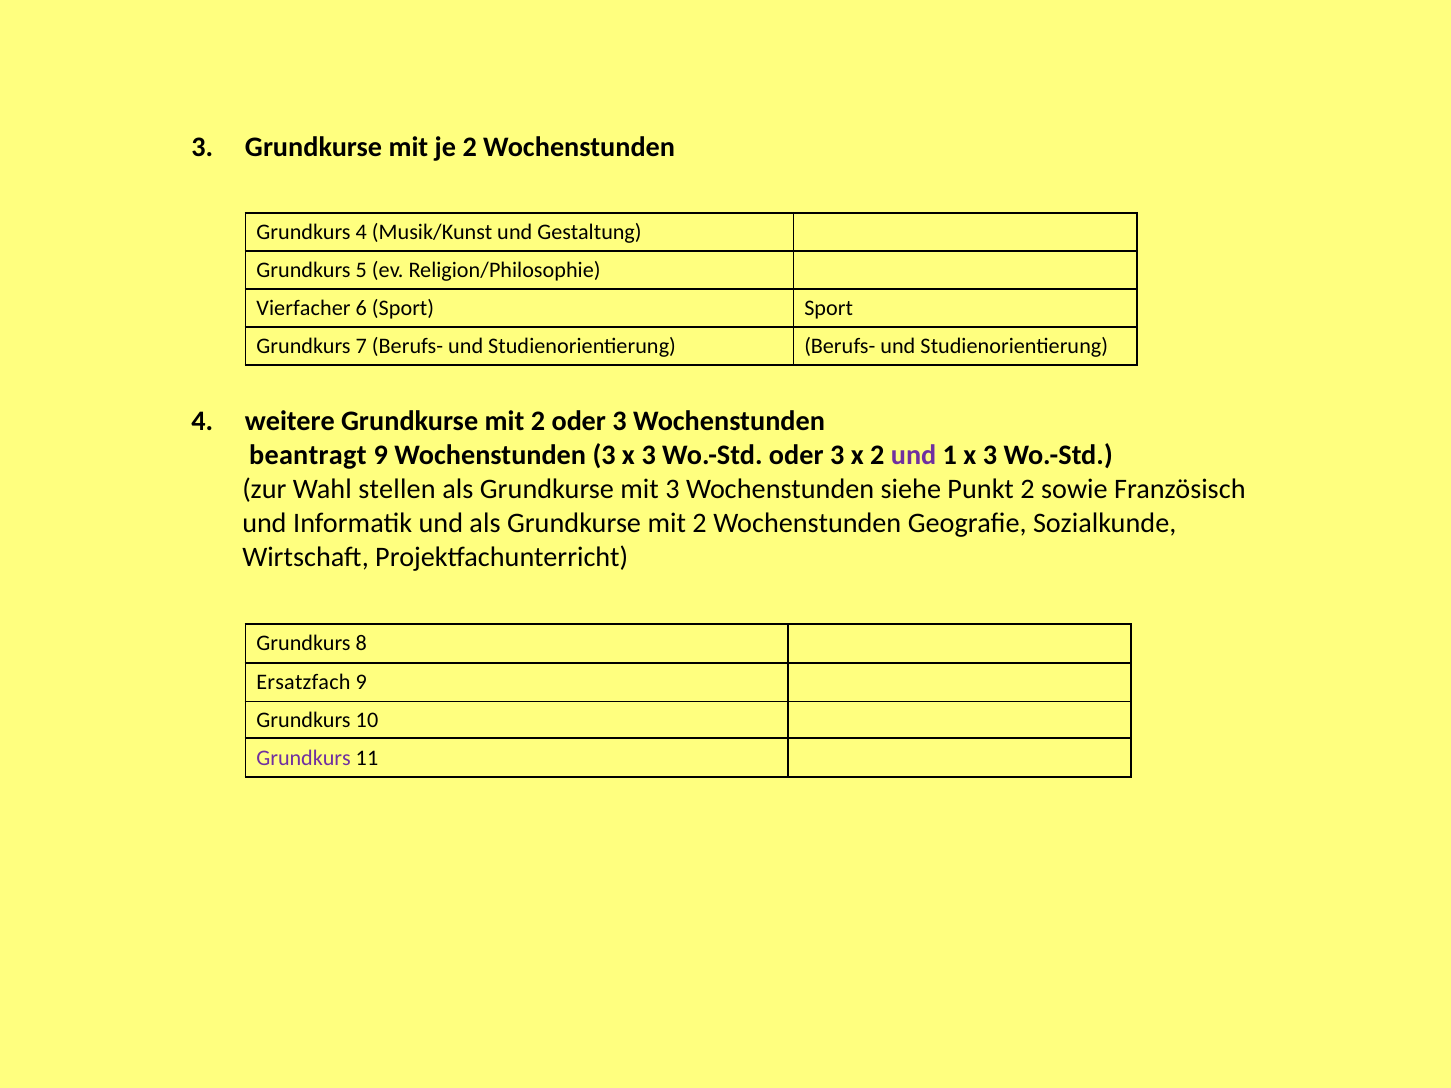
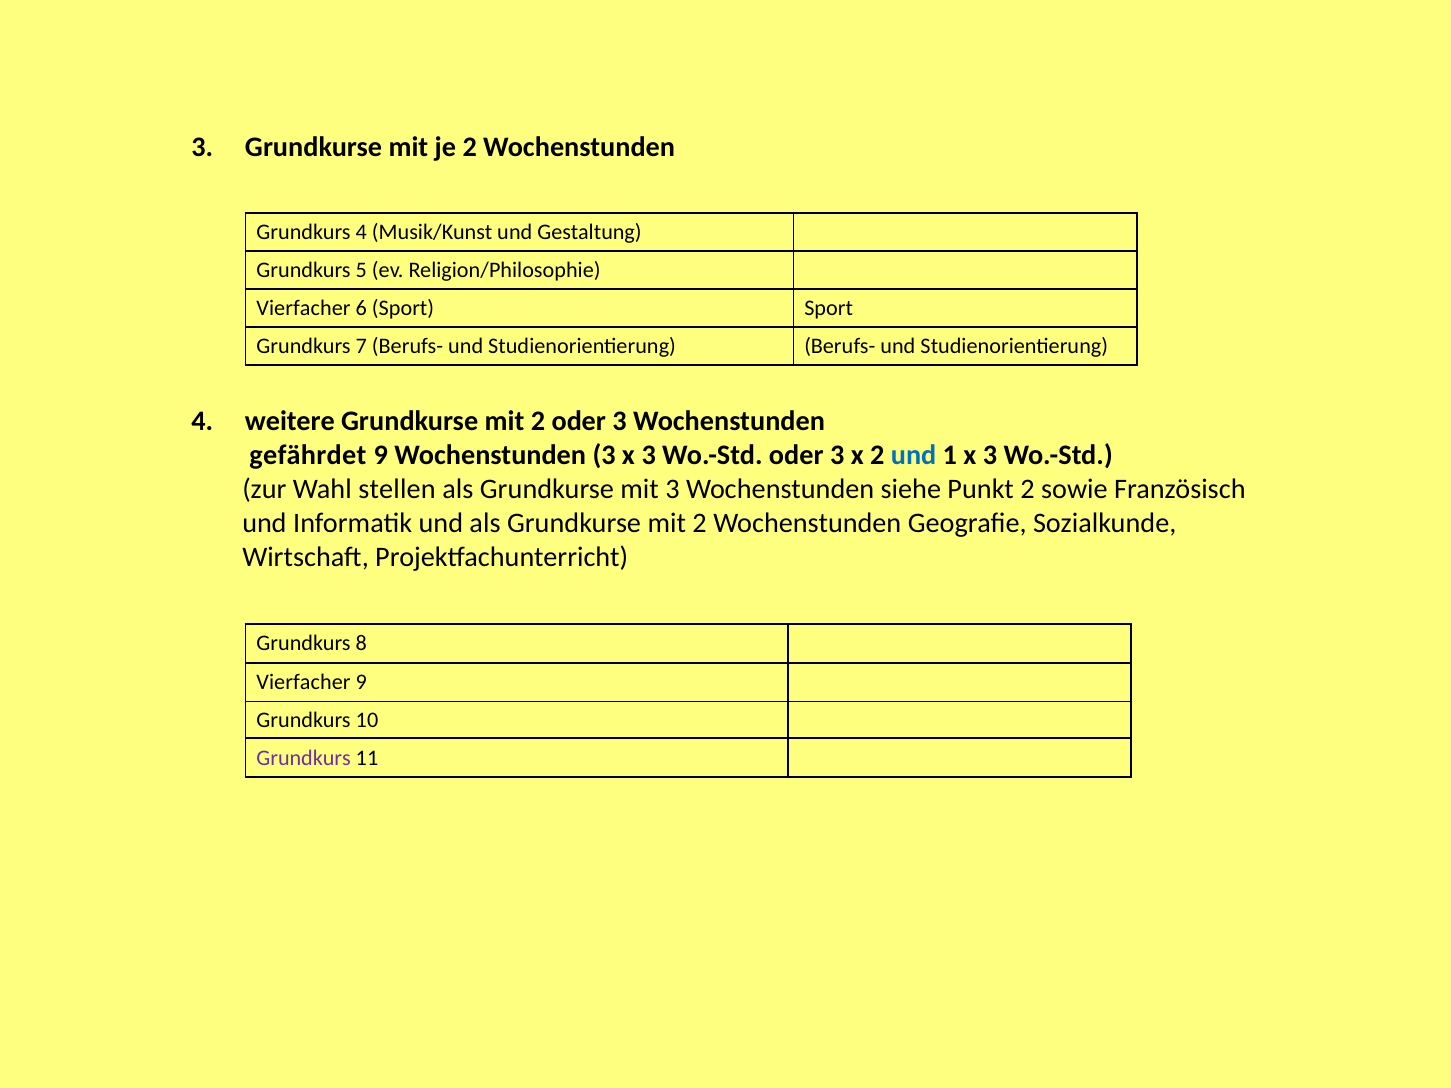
beantragt: beantragt -> gefährdet
und at (914, 456) colour: purple -> blue
Ersatzfach at (303, 682): Ersatzfach -> Vierfacher
